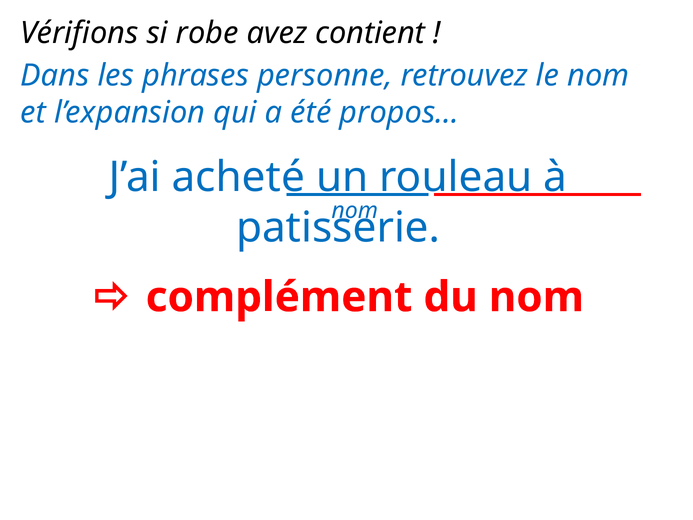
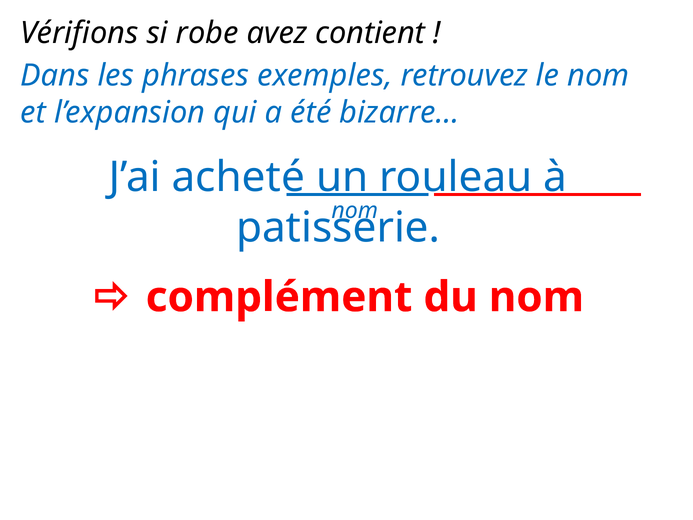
personne: personne -> exemples
propos…: propos… -> bizarre…
